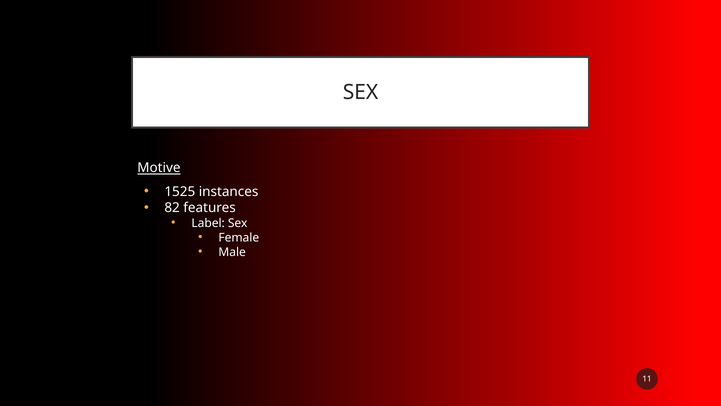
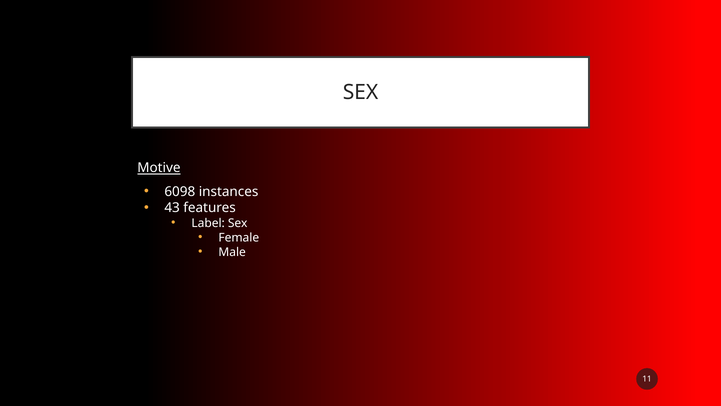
1525: 1525 -> 6098
82: 82 -> 43
